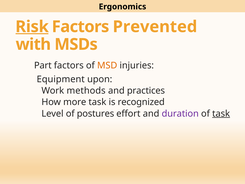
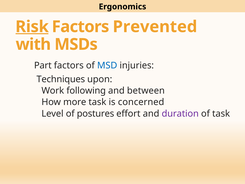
MSD colour: orange -> blue
Equipment: Equipment -> Techniques
methods: methods -> following
practices: practices -> between
recognized: recognized -> concerned
task at (221, 113) underline: present -> none
